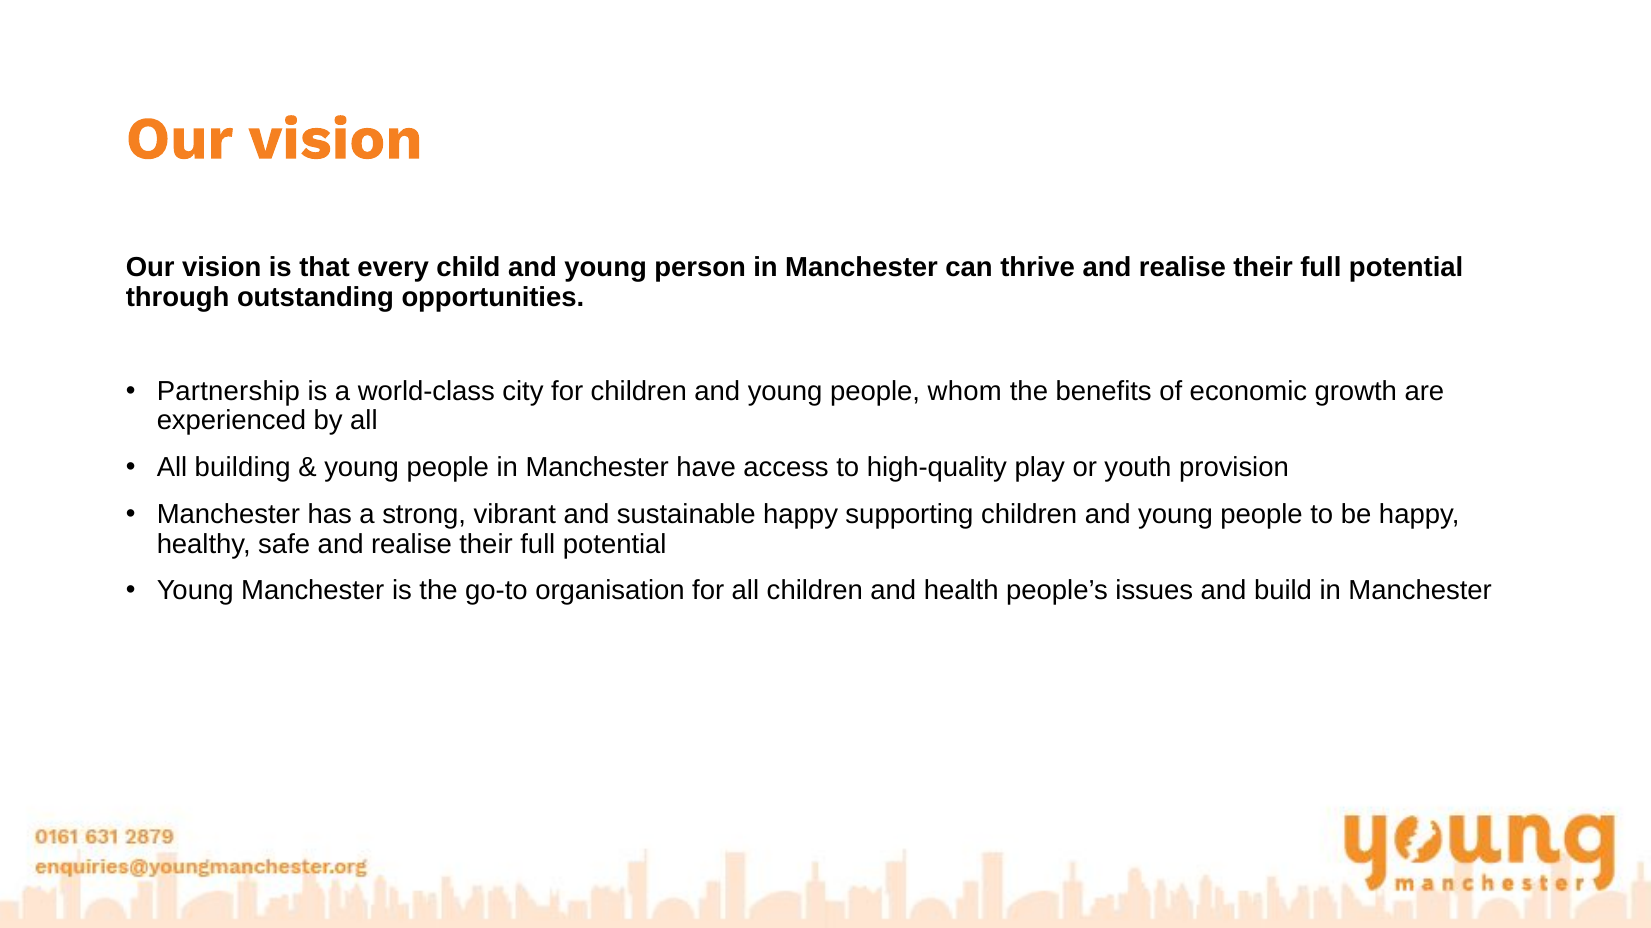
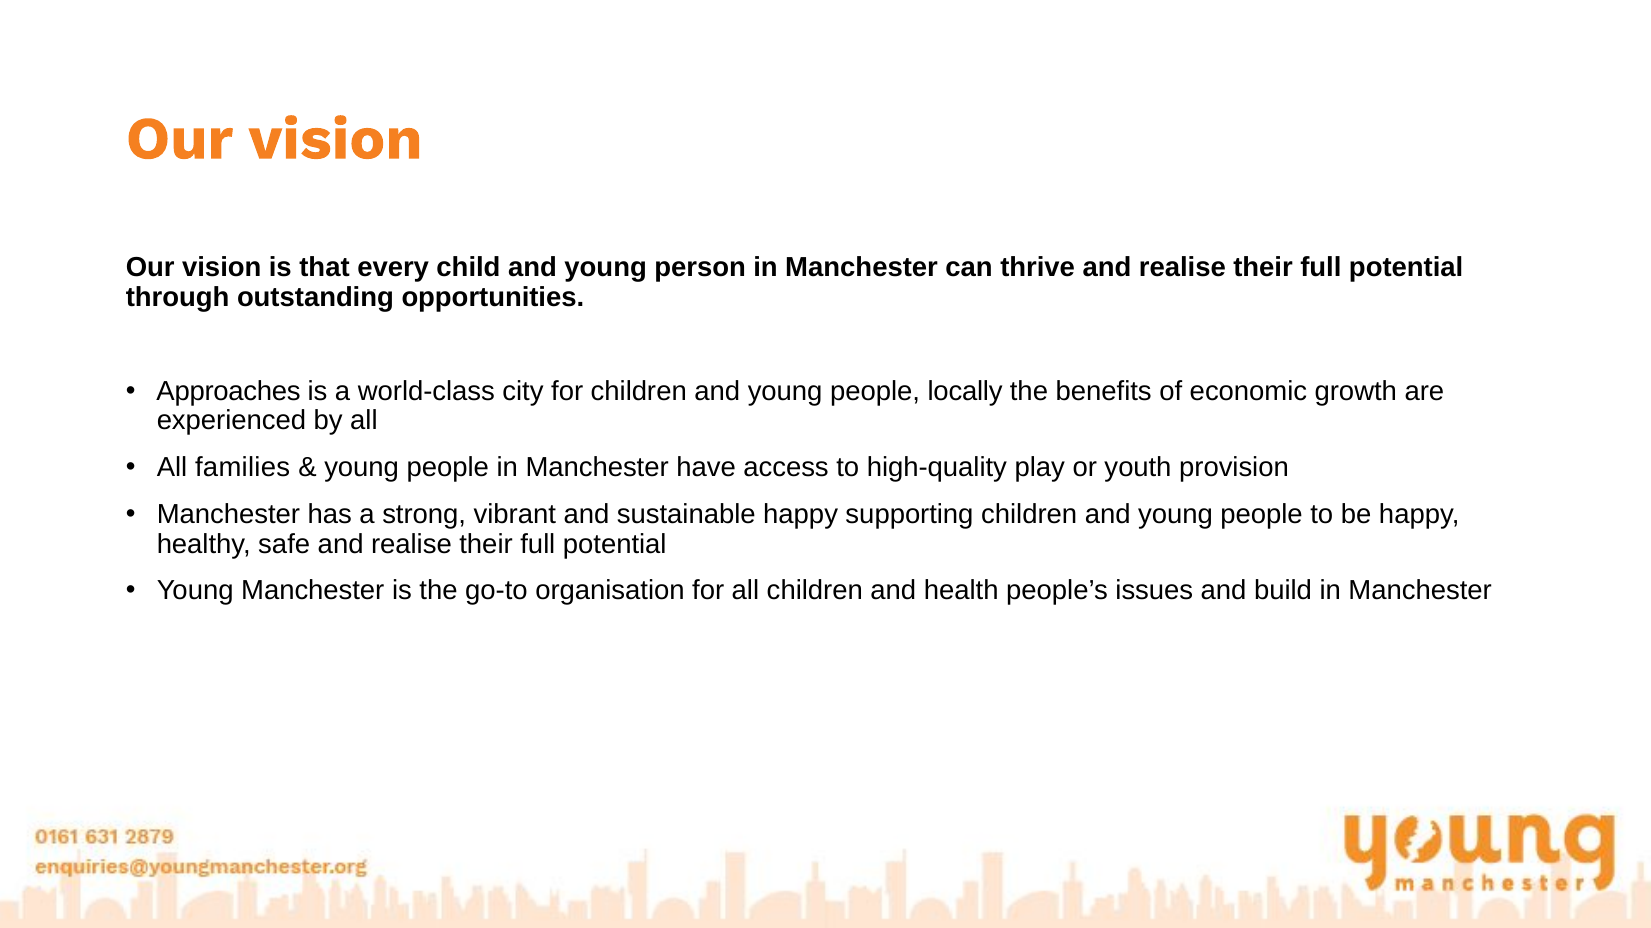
Partnership: Partnership -> Approaches
whom: whom -> locally
building: building -> families
